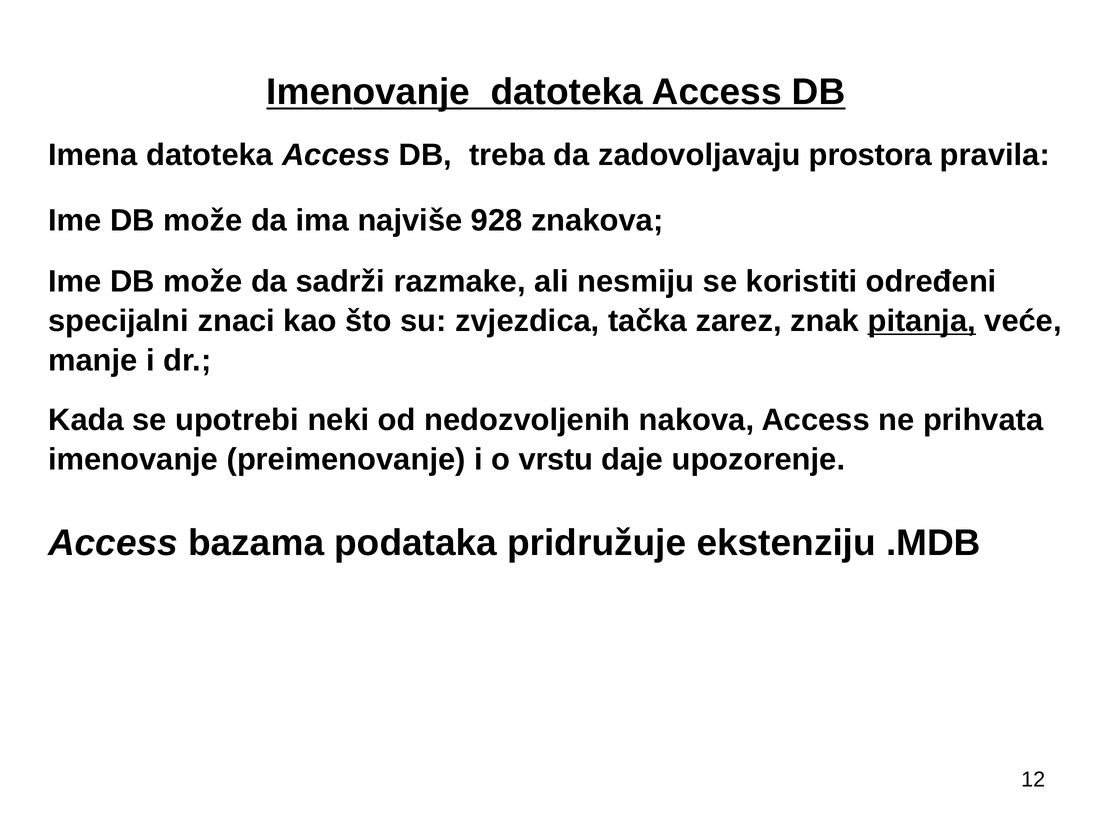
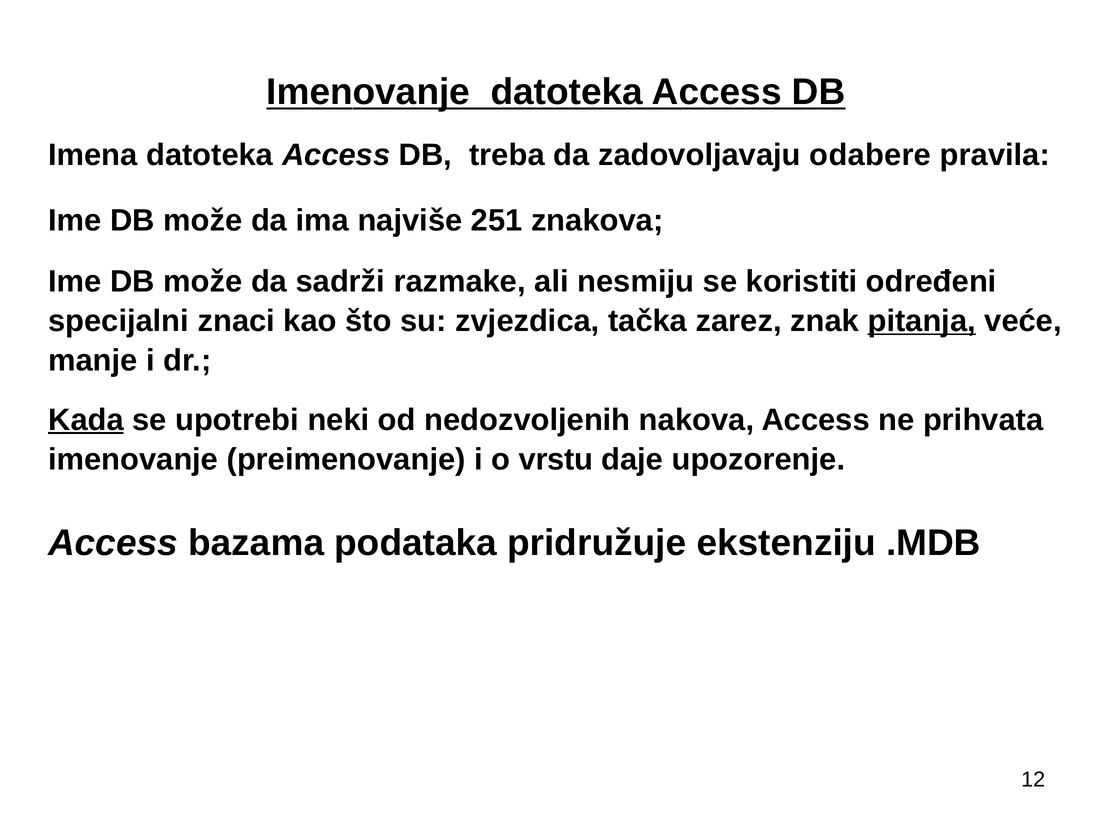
prostora: prostora -> odabere
928: 928 -> 251
Kada underline: none -> present
